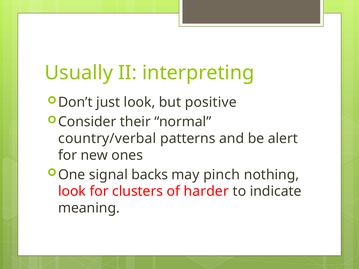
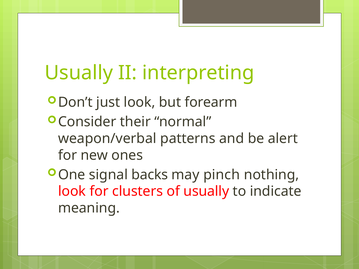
positive: positive -> forearm
country/verbal: country/verbal -> weapon/verbal
of harder: harder -> usually
